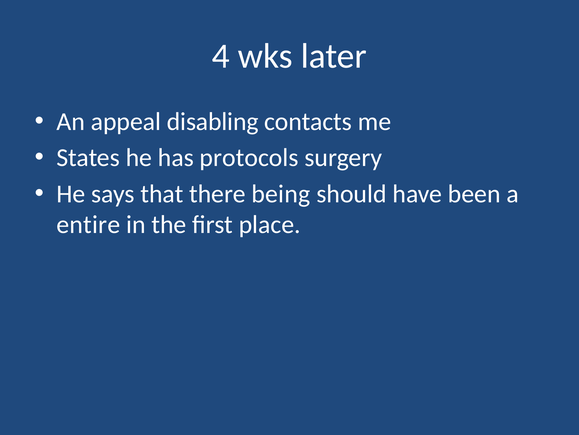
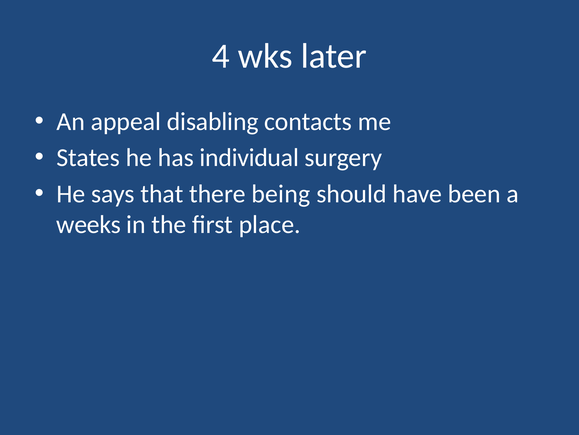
protocols: protocols -> individual
entire: entire -> weeks
